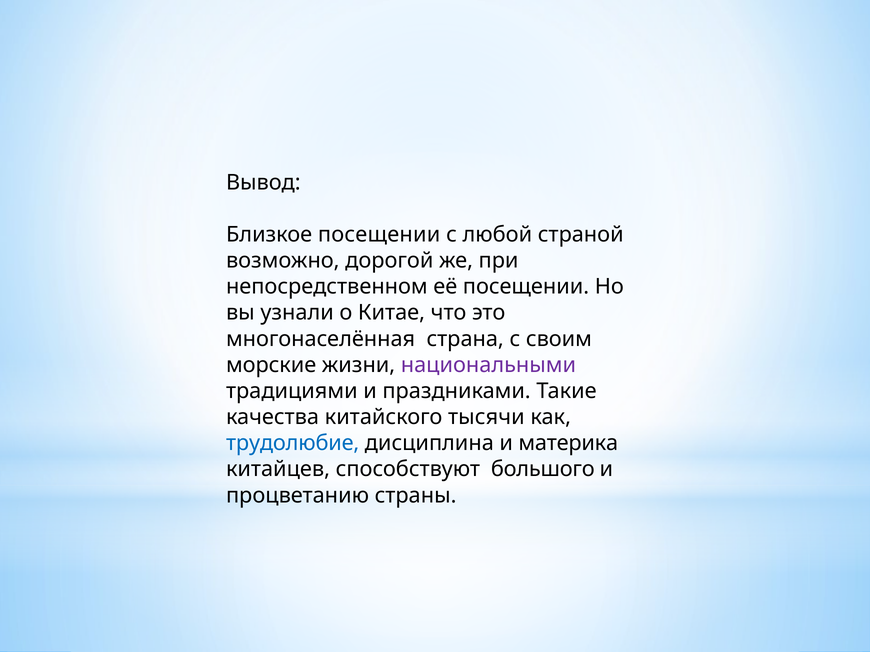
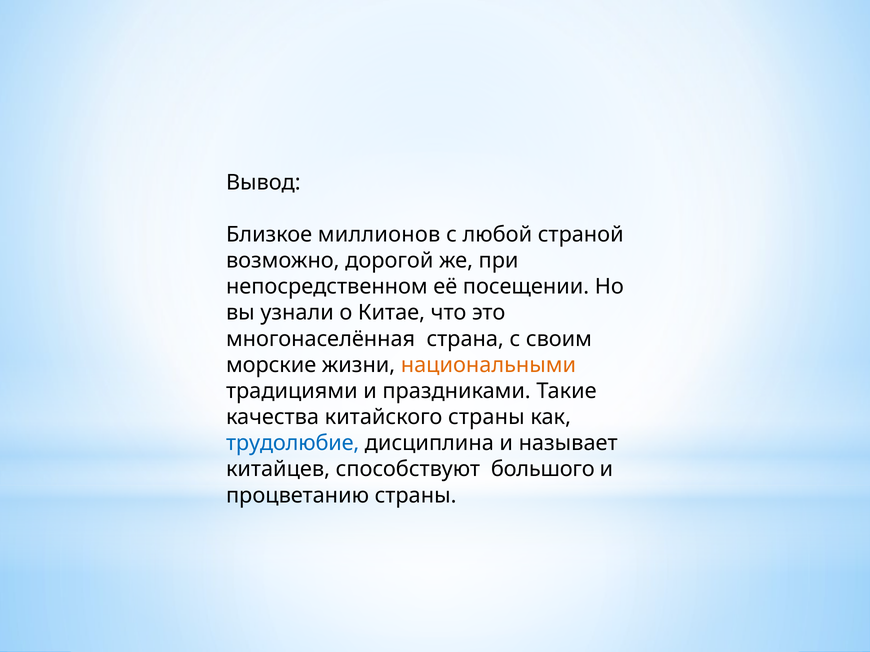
Близкое посещении: посещении -> миллионов
национальными colour: purple -> orange
китайского тысячи: тысячи -> страны
материка: материка -> называет
